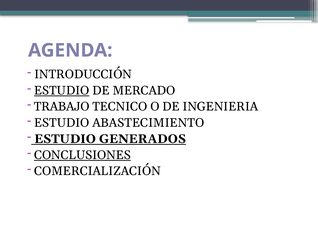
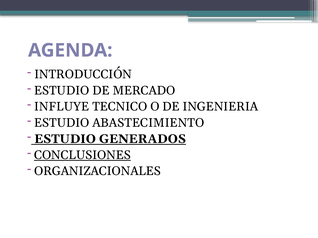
ESTUDIO at (62, 91) underline: present -> none
TRABAJO: TRABAJO -> INFLUYE
COMERCIALIZACIÓN: COMERCIALIZACIÓN -> ORGANIZACIONALES
